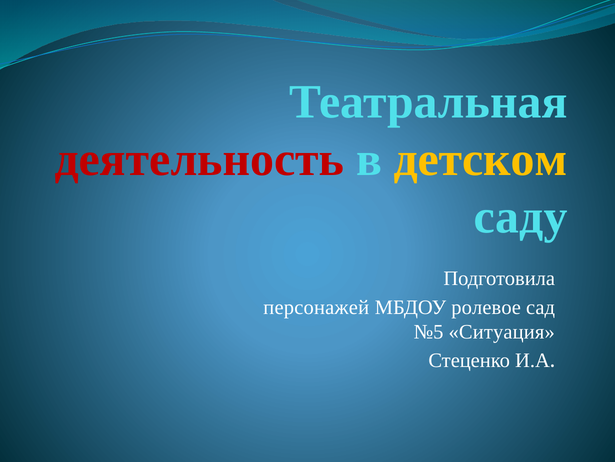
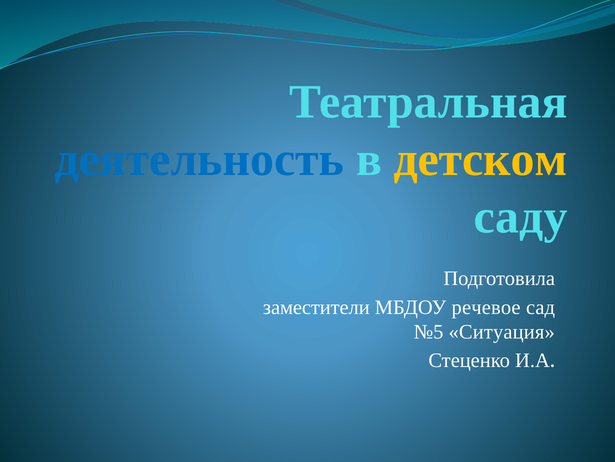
деятельность colour: red -> blue
персонажей: персонажей -> заместители
ролевое: ролевое -> речевое
